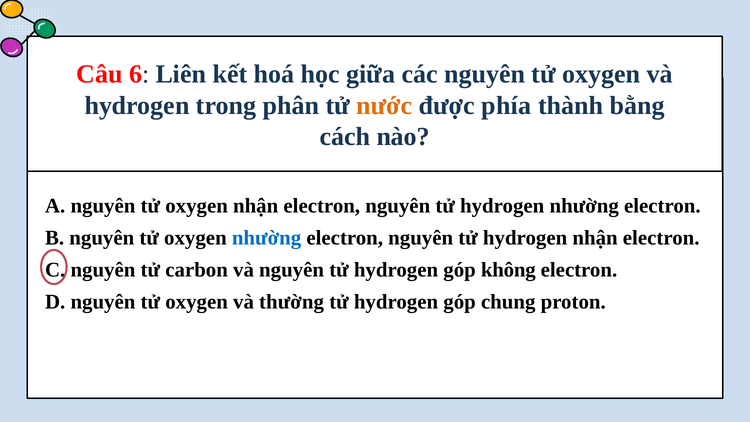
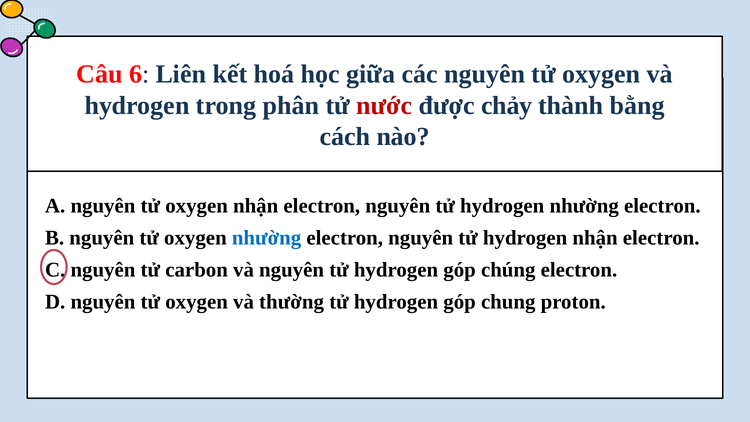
nước colour: orange -> red
phía: phía -> chảy
không: không -> chúng
